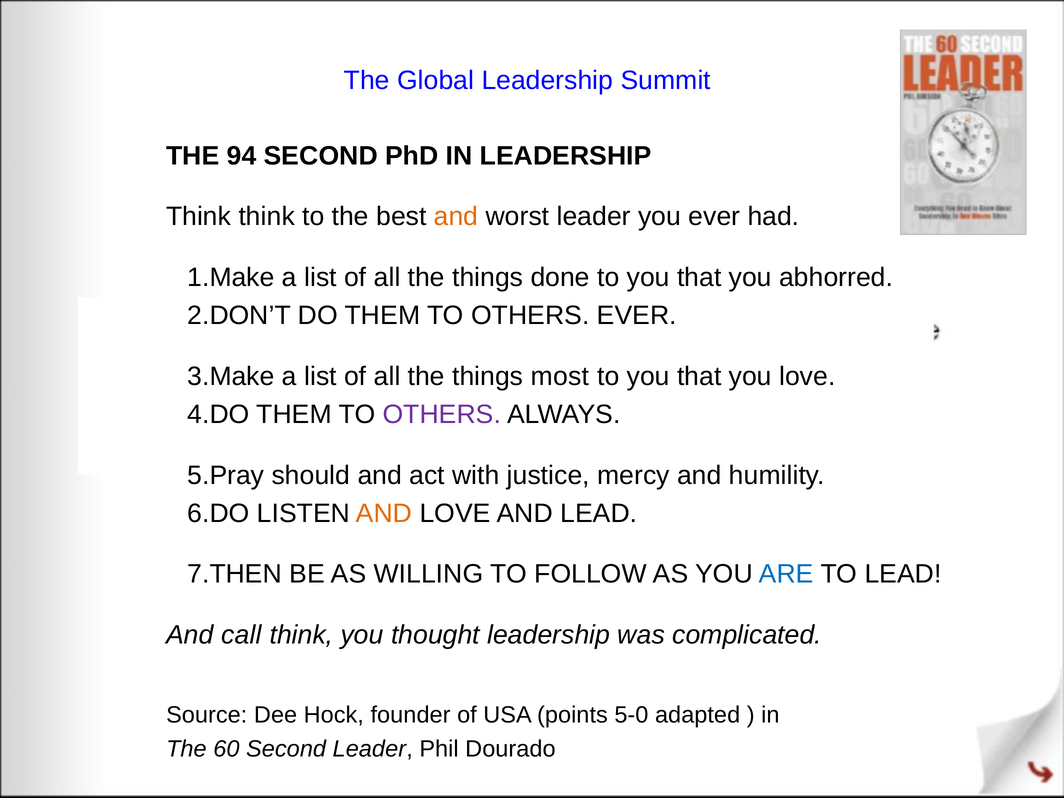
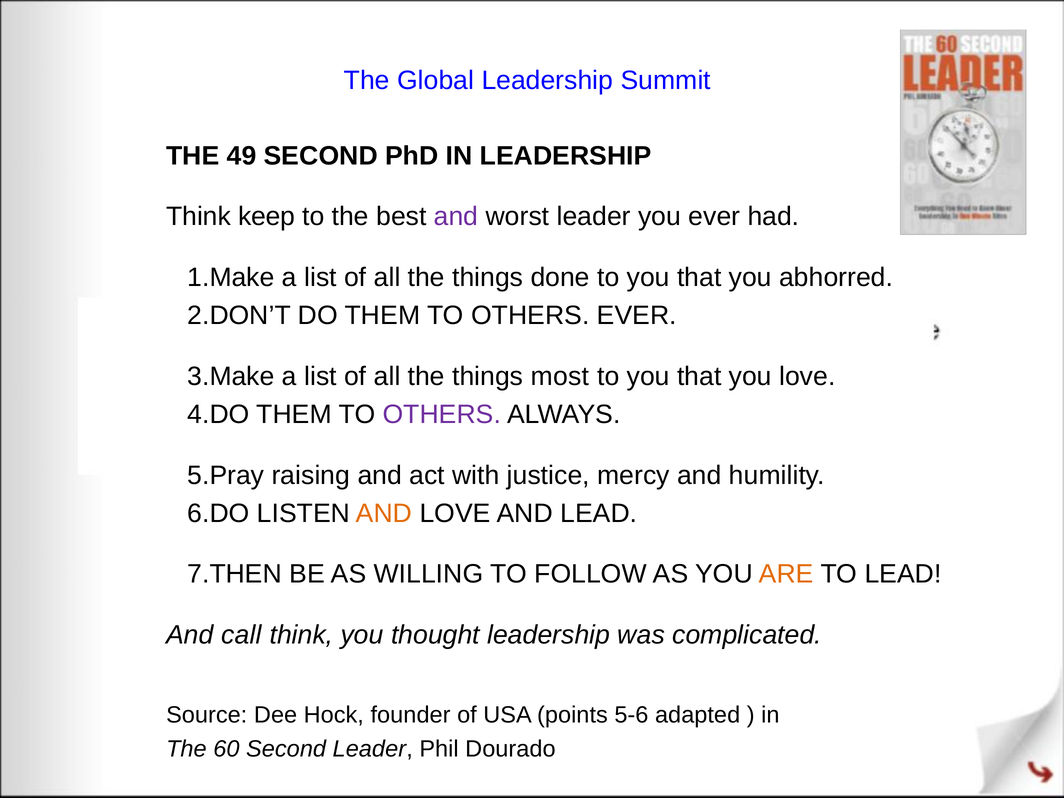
94: 94 -> 49
Think think: think -> keep
and at (456, 217) colour: orange -> purple
should: should -> raising
ARE colour: blue -> orange
5-0: 5-0 -> 5-6
